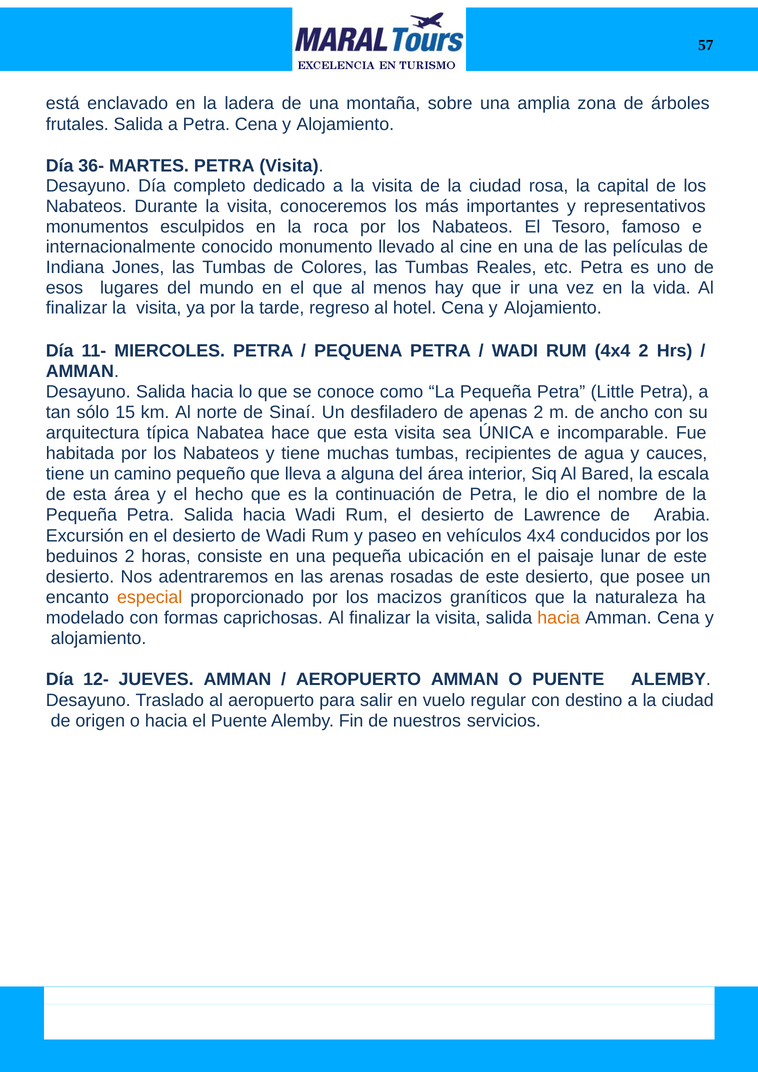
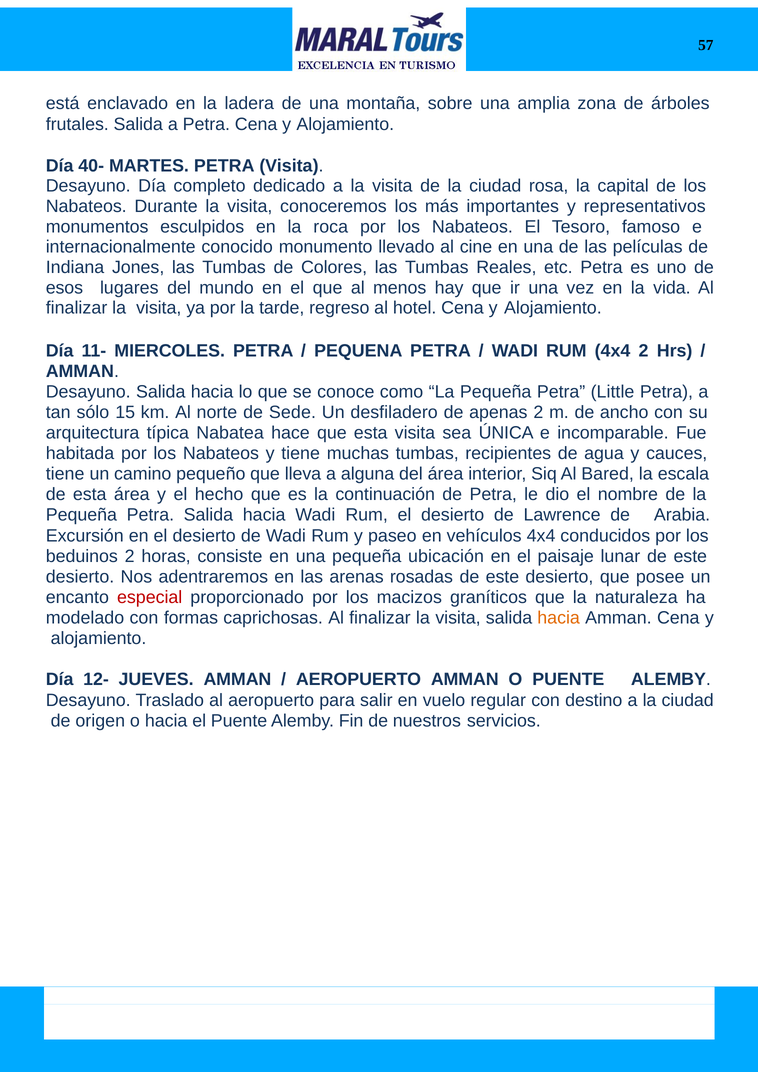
36-: 36- -> 40-
Sinaí: Sinaí -> Sede
especial colour: orange -> red
